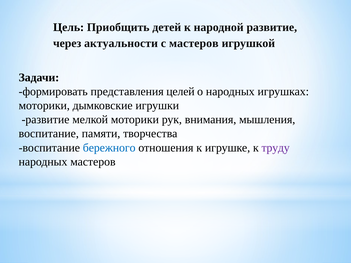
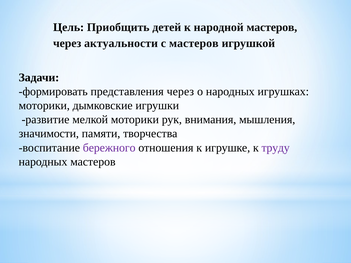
народной развитие: развитие -> мастеров
представления целей: целей -> через
воспитание at (49, 134): воспитание -> значимости
бережного colour: blue -> purple
